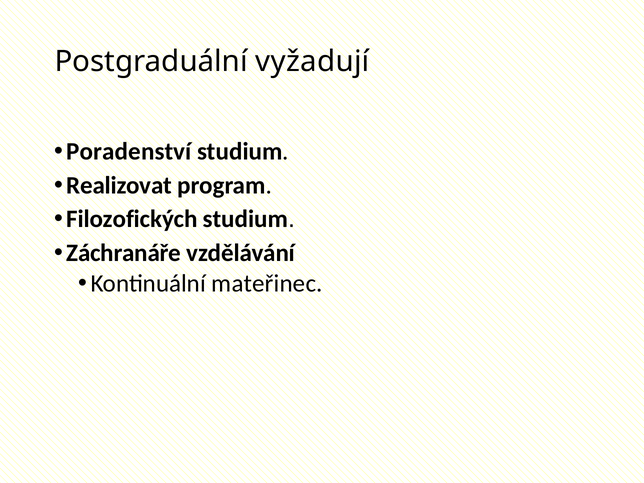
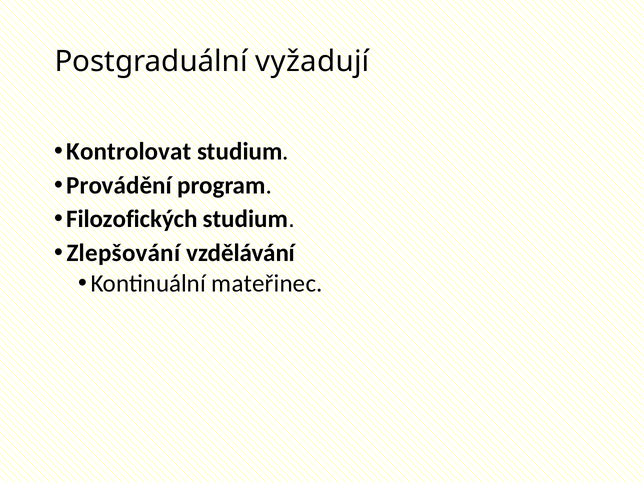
Poradenství: Poradenství -> Kontrolovat
Realizovat: Realizovat -> Provádění
Záchranáře: Záchranáře -> Zlepšování
